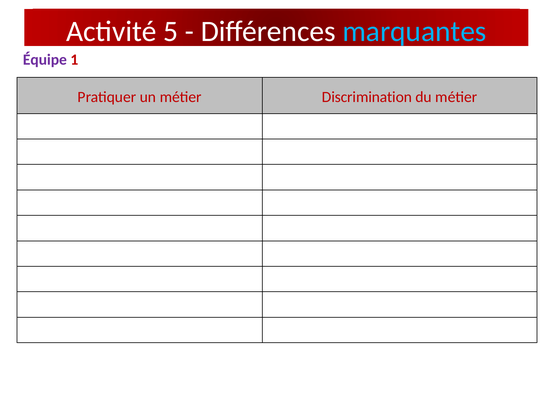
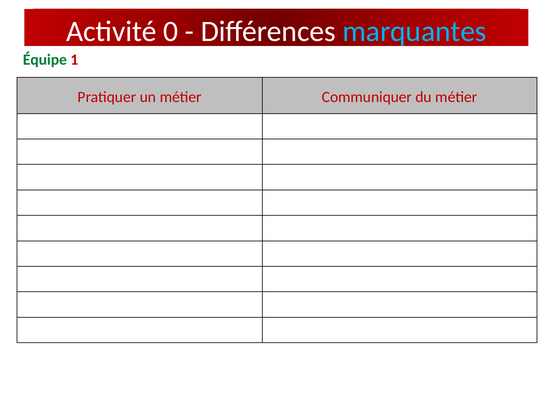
5: 5 -> 0
Équipe colour: purple -> green
Discrimination: Discrimination -> Communiquer
